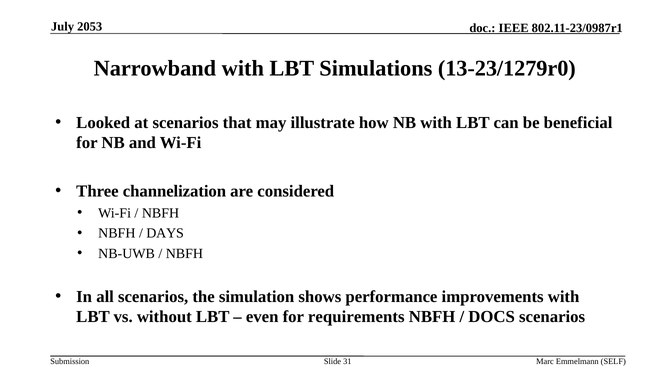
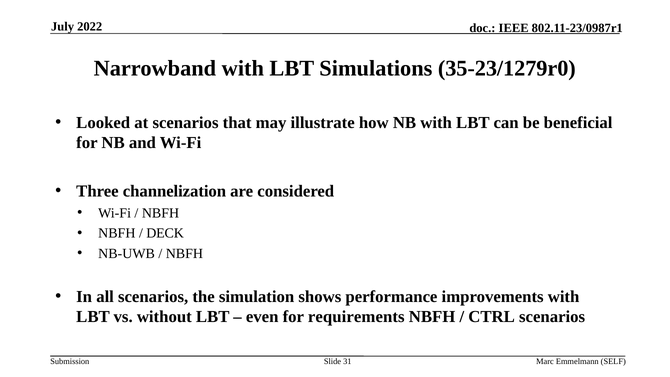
2053: 2053 -> 2022
13-23/1279r0: 13-23/1279r0 -> 35-23/1279r0
DAYS: DAYS -> DECK
DOCS: DOCS -> CTRL
